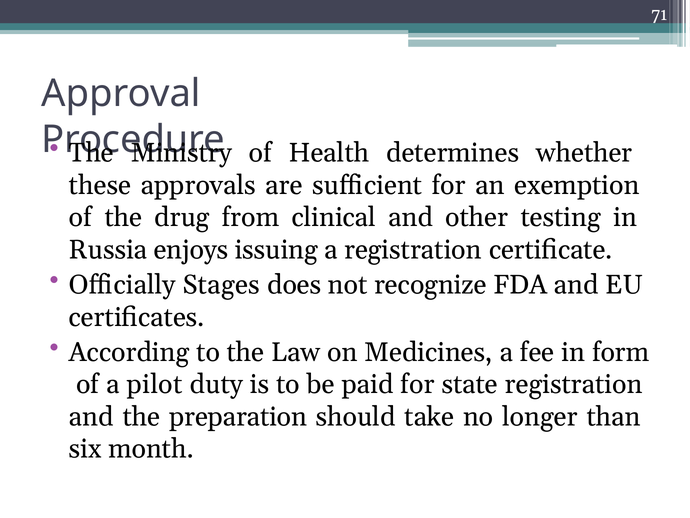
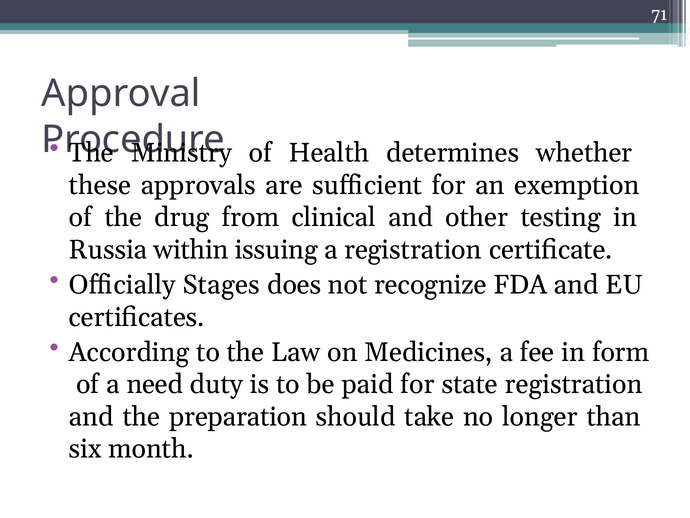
enjoys: enjoys -> within
pilot: pilot -> need
